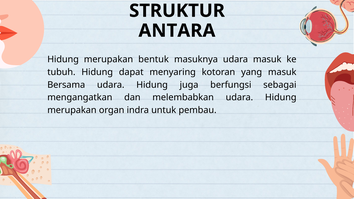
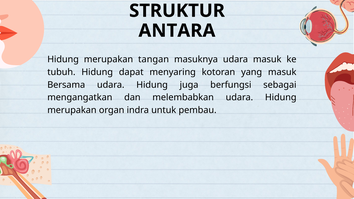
bentuk: bentuk -> tangan
